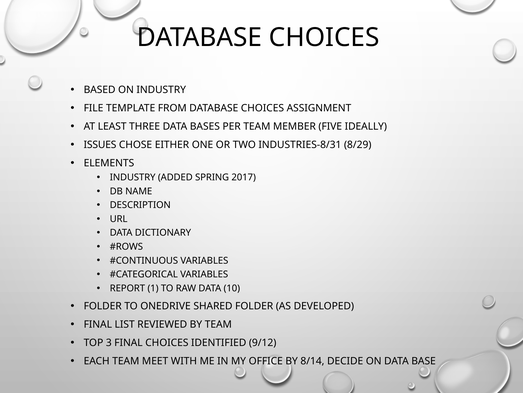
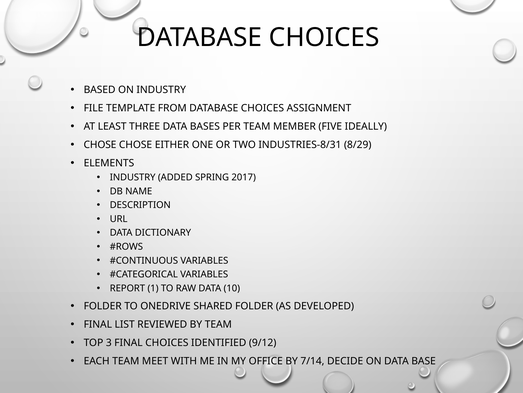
ISSUES at (100, 145): ISSUES -> CHOSE
8/14: 8/14 -> 7/14
